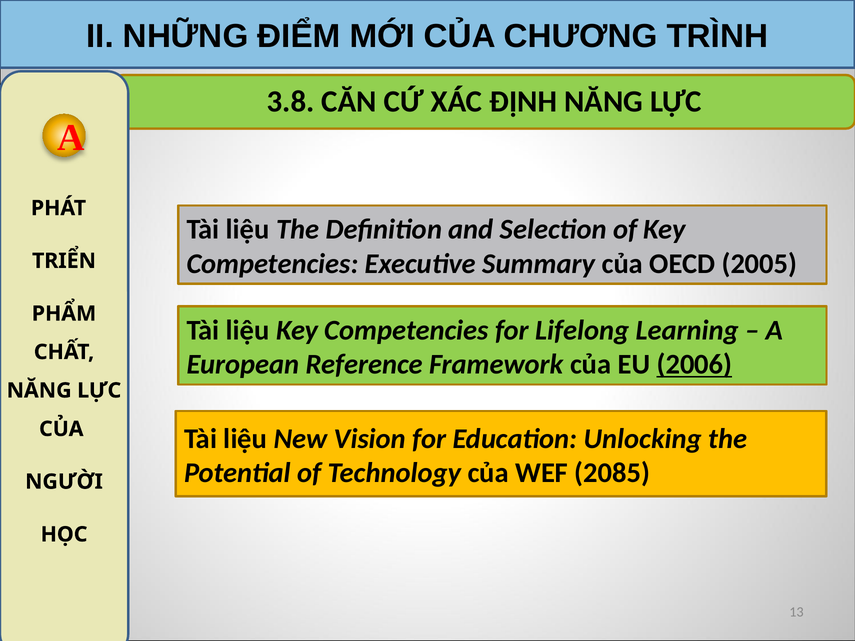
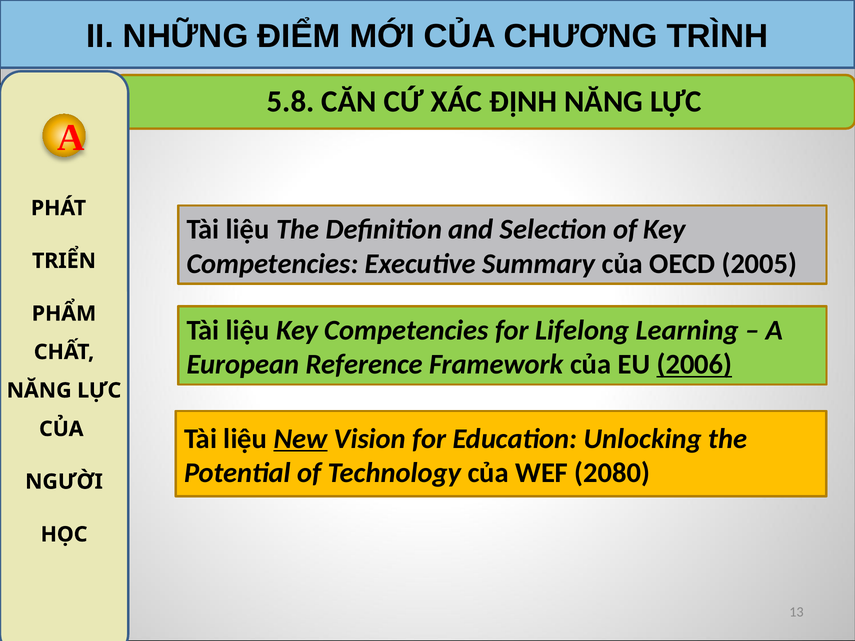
3.8: 3.8 -> 5.8
New underline: none -> present
2085: 2085 -> 2080
